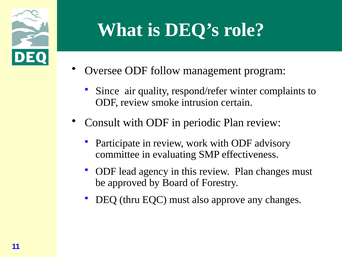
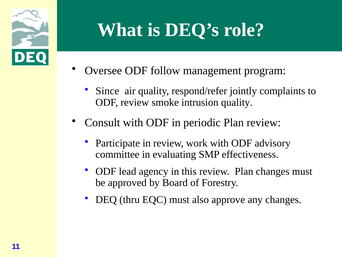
winter: winter -> jointly
intrusion certain: certain -> quality
